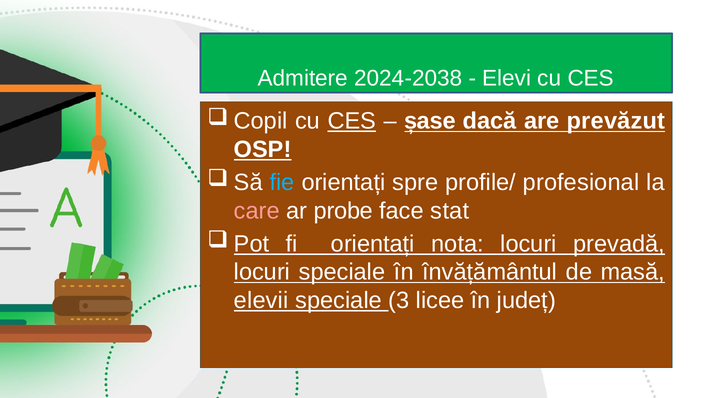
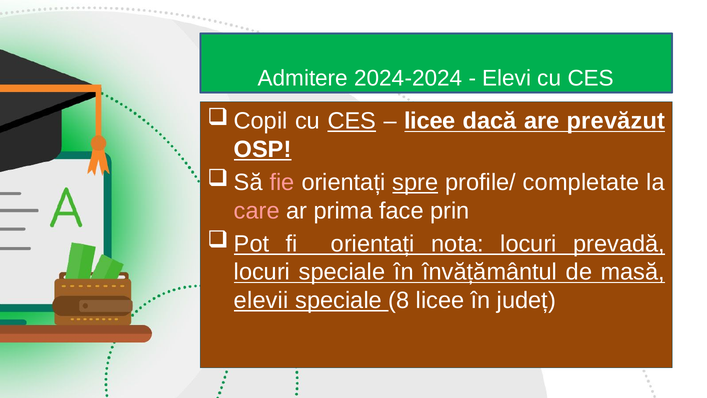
2024-2038: 2024-2038 -> 2024-2024
șase at (430, 121): șase -> licee
fie colour: light blue -> pink
spre underline: none -> present
profesional: profesional -> completate
probe: probe -> prima
stat: stat -> prin
3: 3 -> 8
